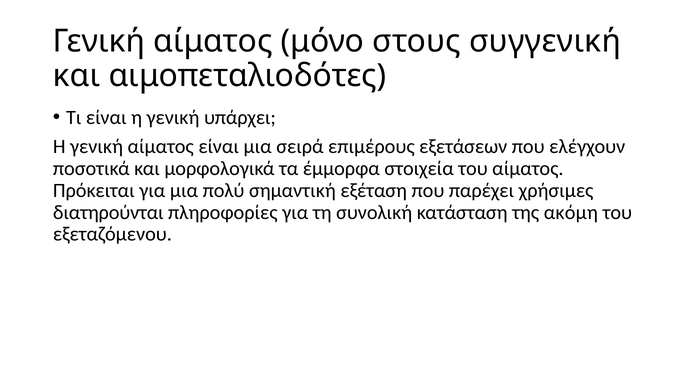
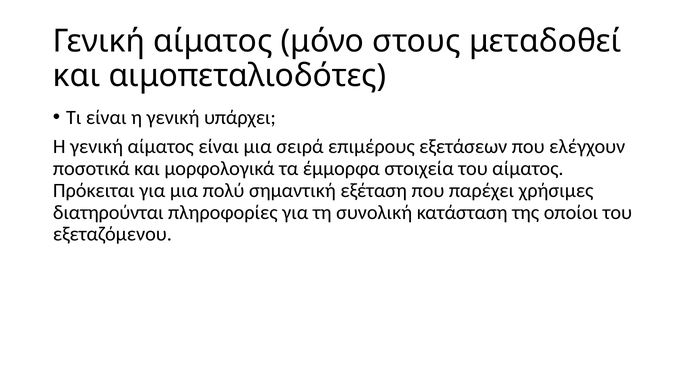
συγγενική: συγγενική -> μεταδοθεί
ακόμη: ακόμη -> οποίοι
